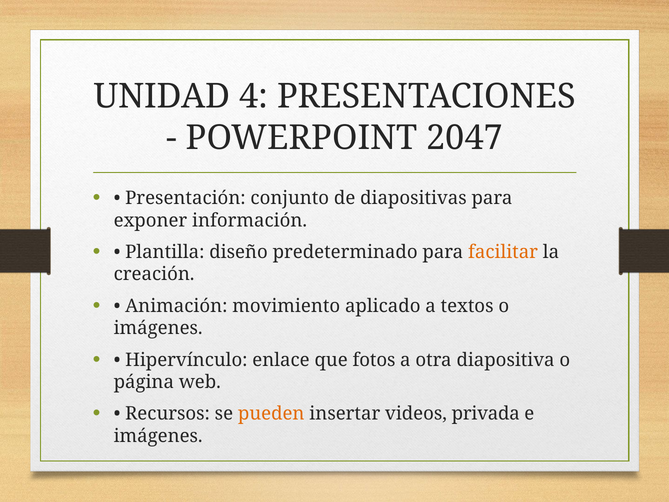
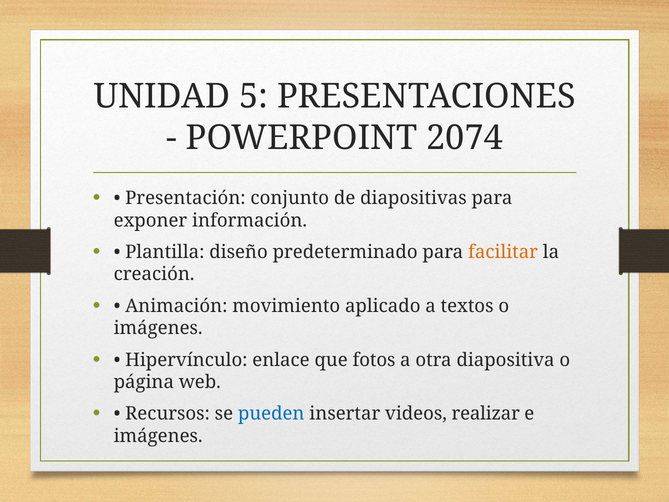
4: 4 -> 5
2047: 2047 -> 2074
pueden colour: orange -> blue
privada: privada -> realizar
